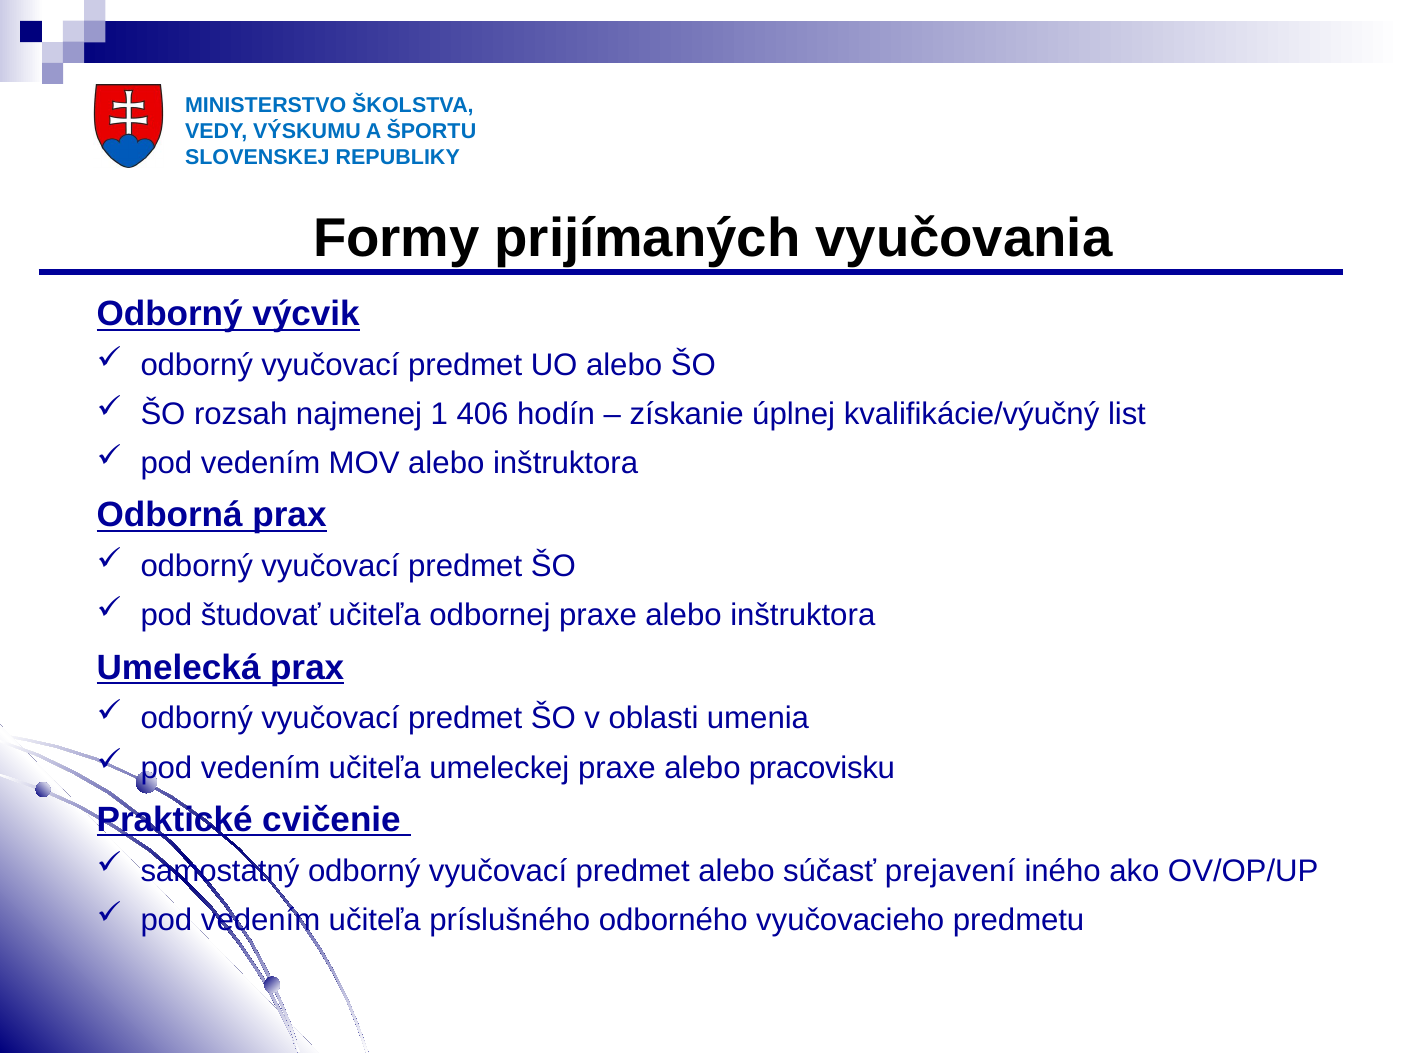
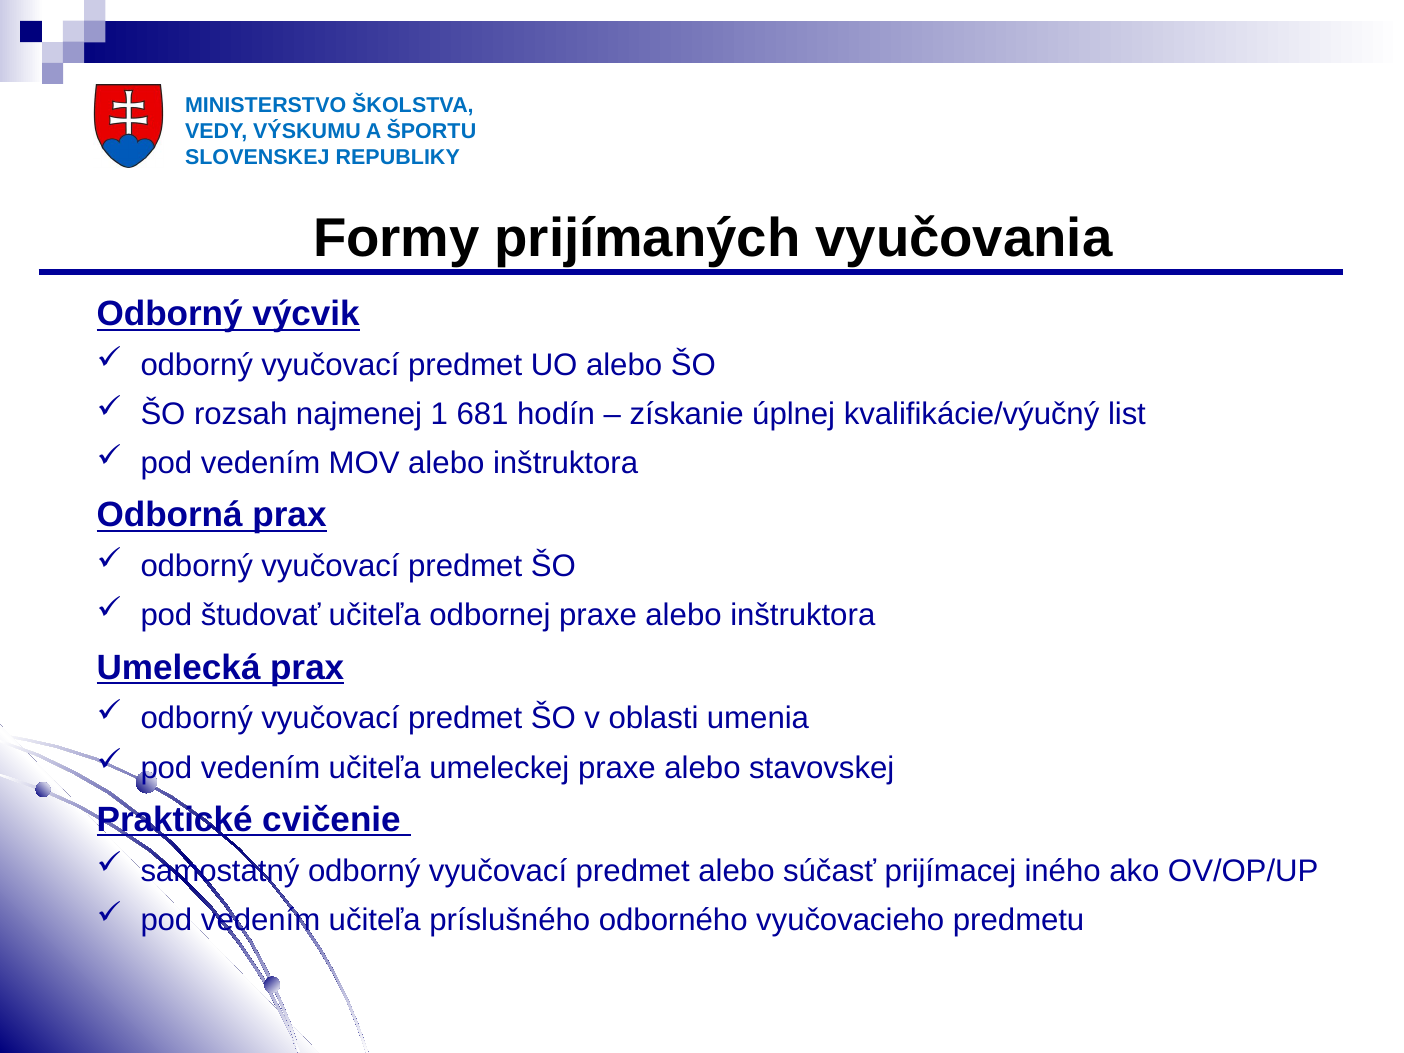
406: 406 -> 681
pracovisku: pracovisku -> stavovskej
prejavení: prejavení -> prijímacej
